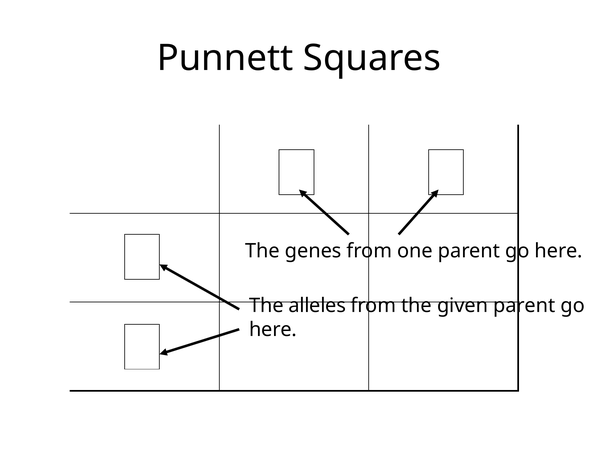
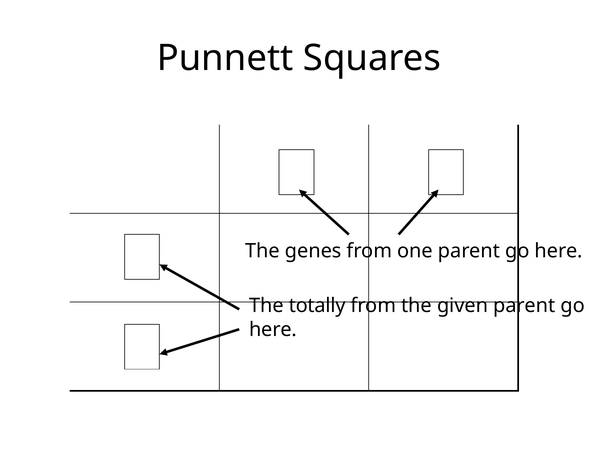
alleles: alleles -> totally
